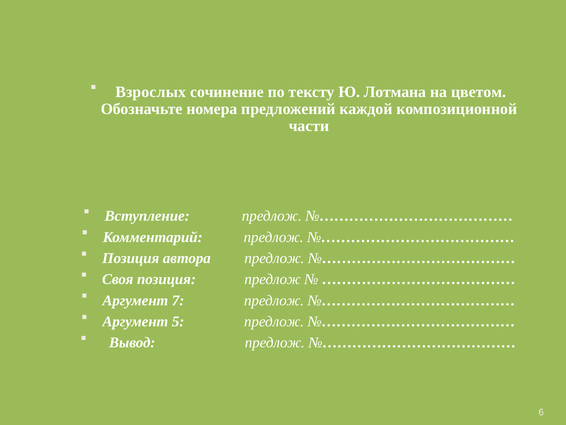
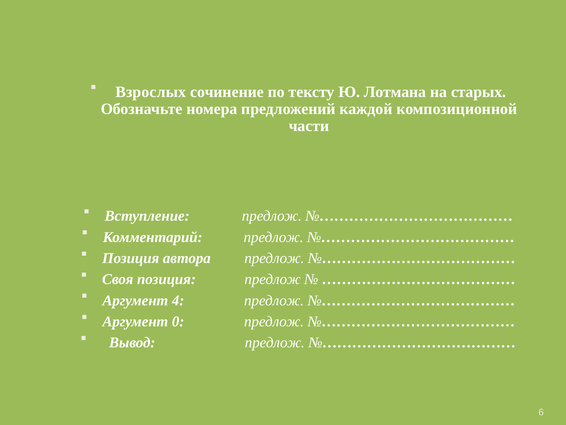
цветом: цветом -> старых
7: 7 -> 4
5: 5 -> 0
